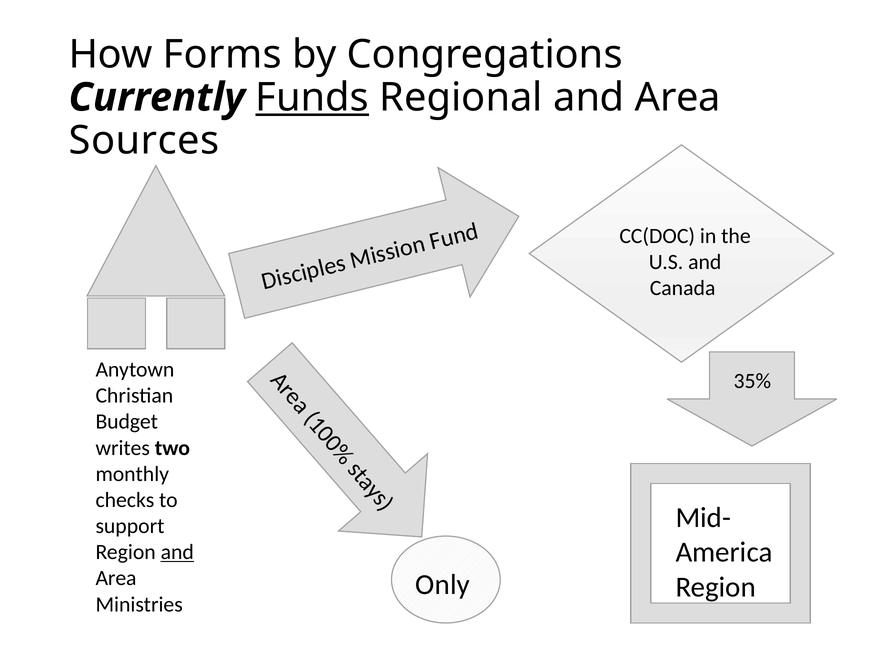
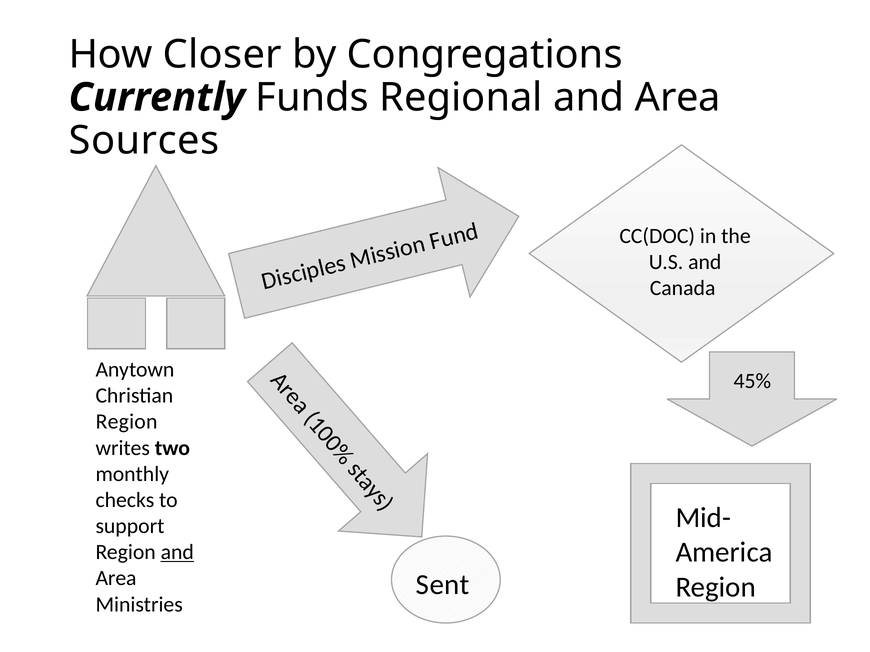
Forms: Forms -> Closer
Funds underline: present -> none
35%: 35% -> 45%
Budget at (127, 422): Budget -> Region
Only: Only -> Sent
